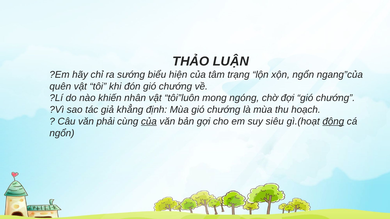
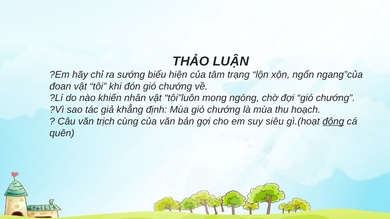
quên: quên -> đoan
phải: phải -> trịch
của at (149, 122) underline: present -> none
ngổn at (62, 133): ngổn -> quên
